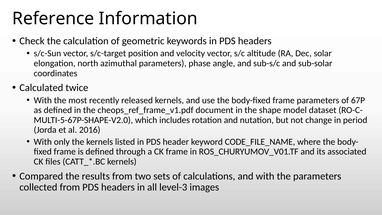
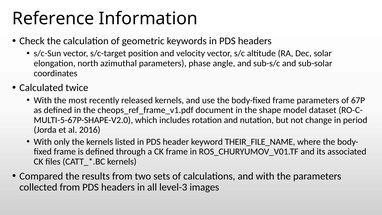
CODE_FILE_NAME: CODE_FILE_NAME -> THEIR_FILE_NAME
